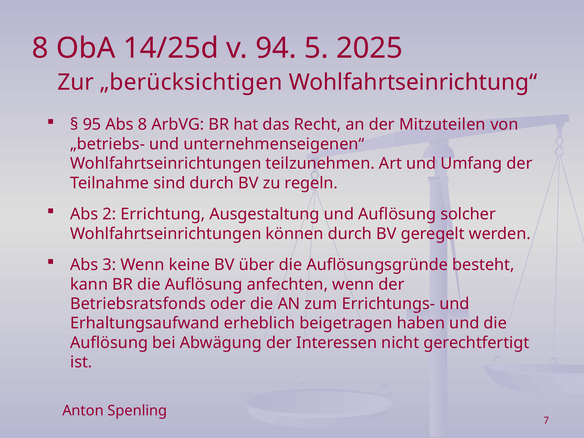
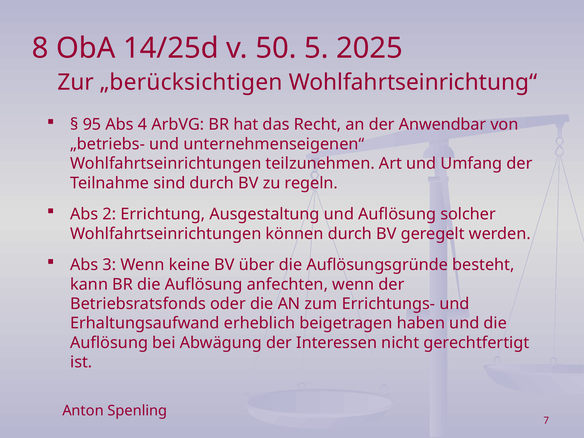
94: 94 -> 50
Abs 8: 8 -> 4
Mitzuteilen: Mitzuteilen -> Anwendbar
